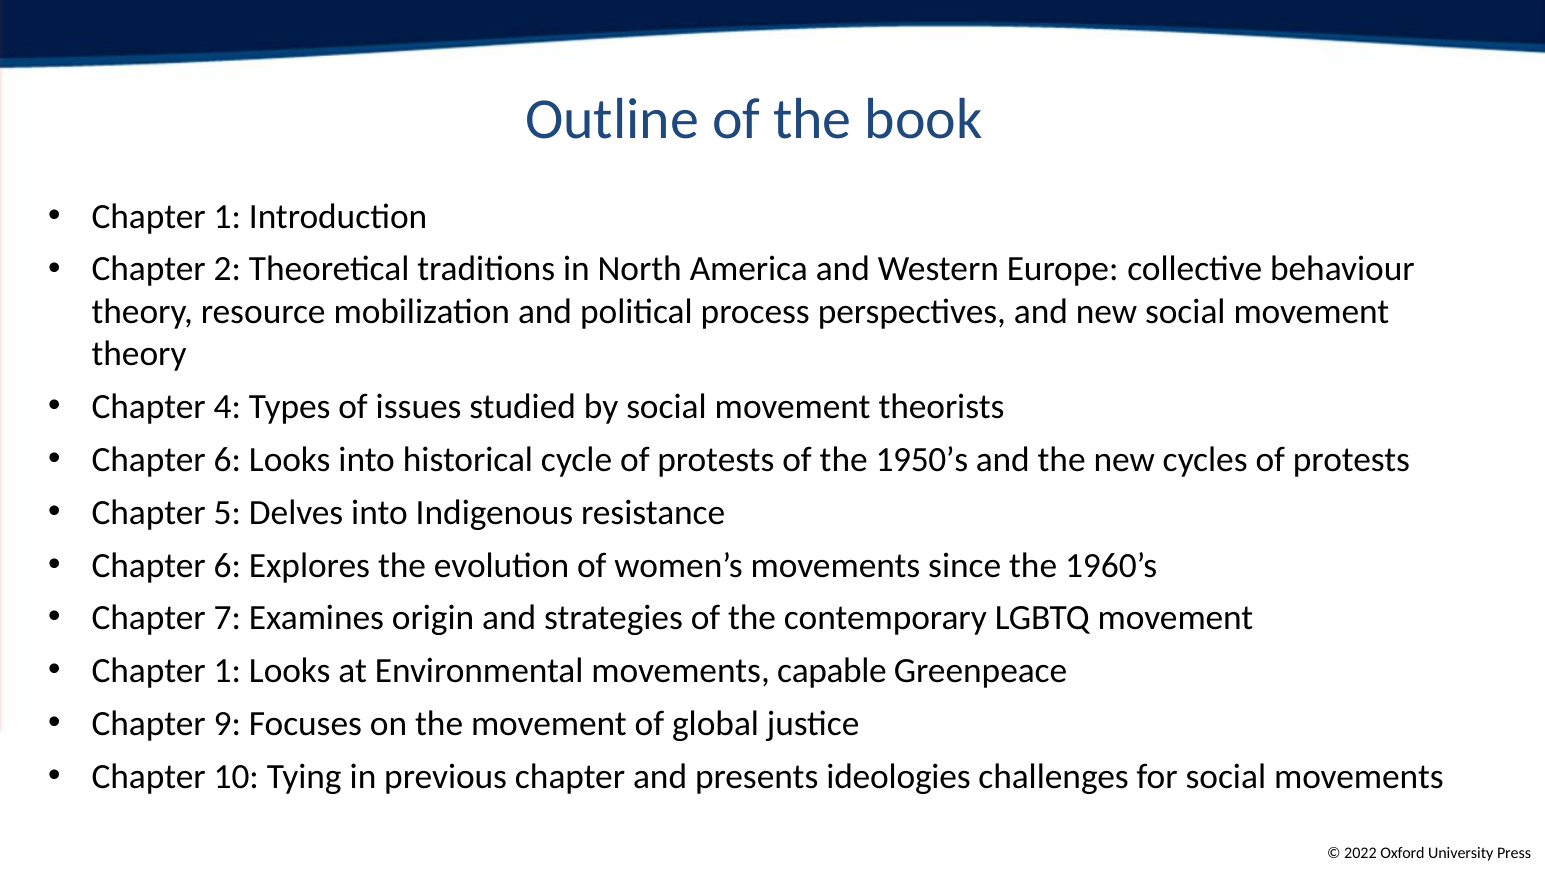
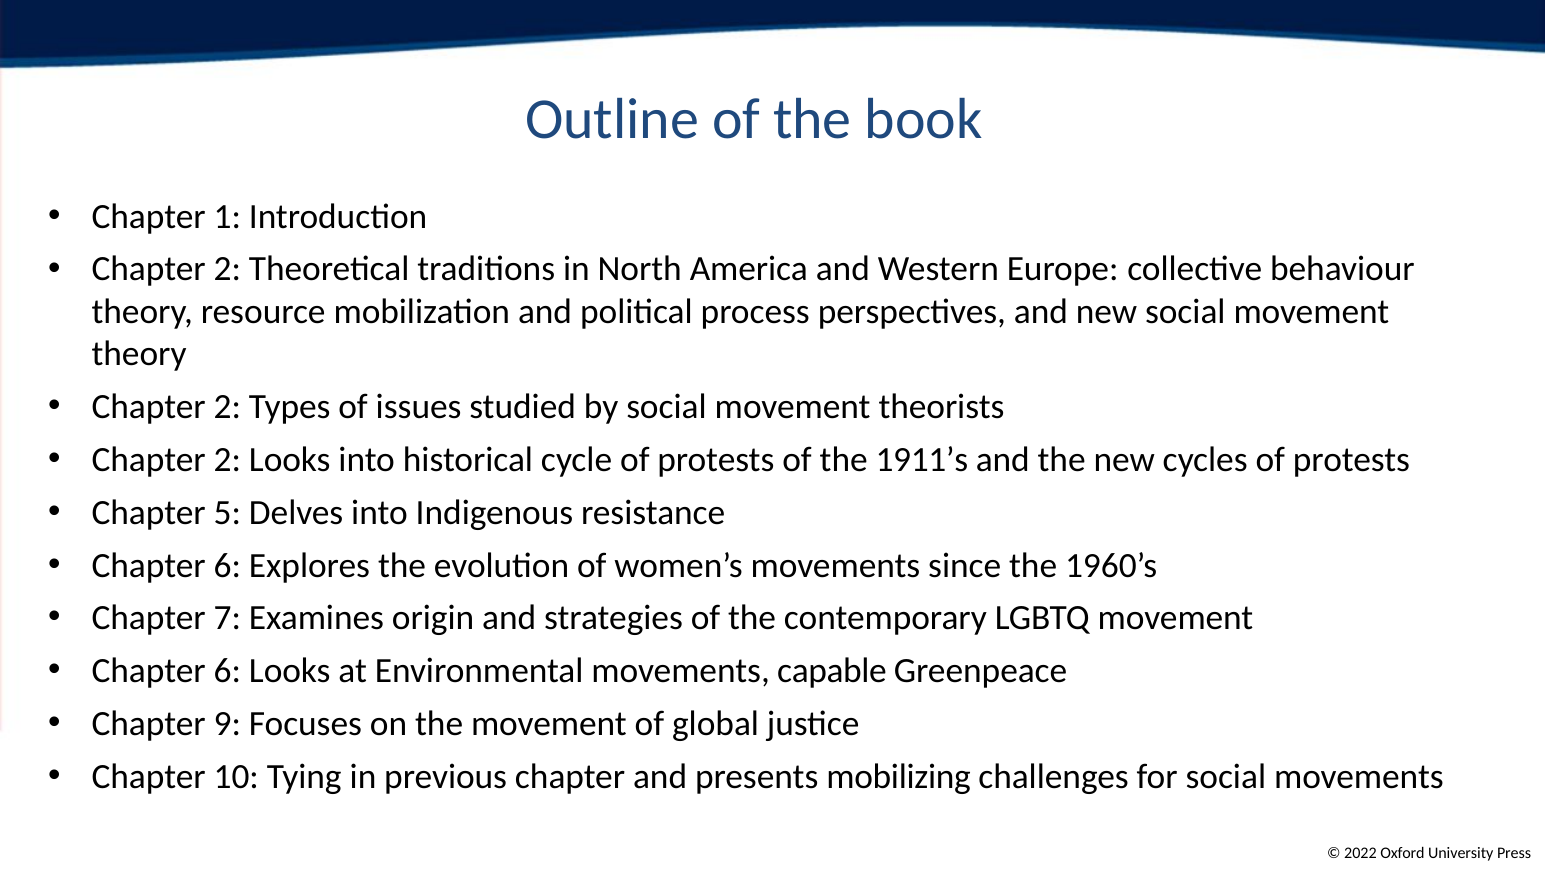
4 at (227, 407): 4 -> 2
6 at (227, 460): 6 -> 2
1950’s: 1950’s -> 1911’s
1 at (227, 671): 1 -> 6
ideologies: ideologies -> mobilizing
